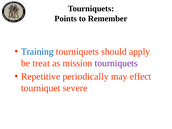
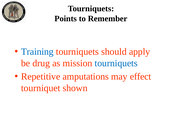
treat: treat -> drug
tourniquets at (116, 63) colour: purple -> blue
periodically: periodically -> amputations
severe: severe -> shown
